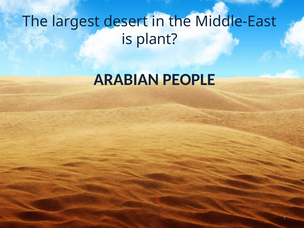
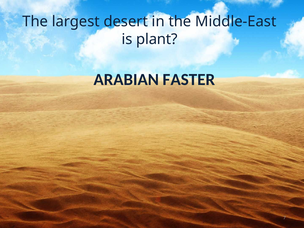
PEOPLE: PEOPLE -> FASTER
